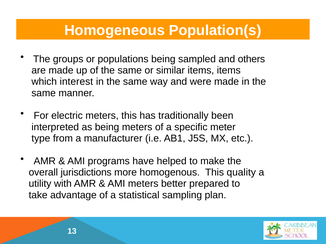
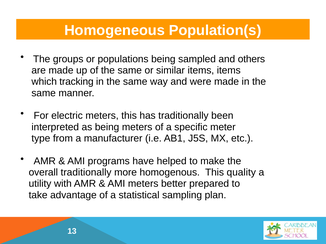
interest: interest -> tracking
overall jurisdictions: jurisdictions -> traditionally
